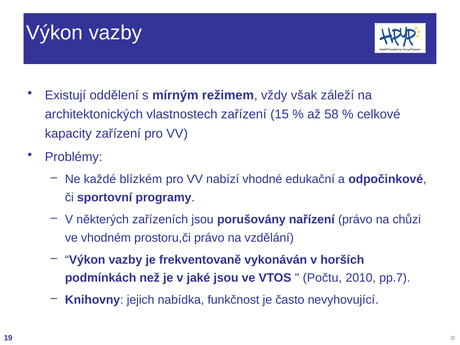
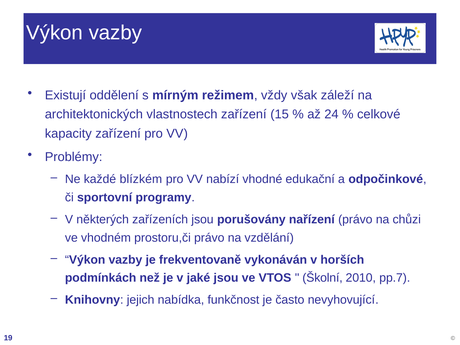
58: 58 -> 24
Počtu: Počtu -> Školní
